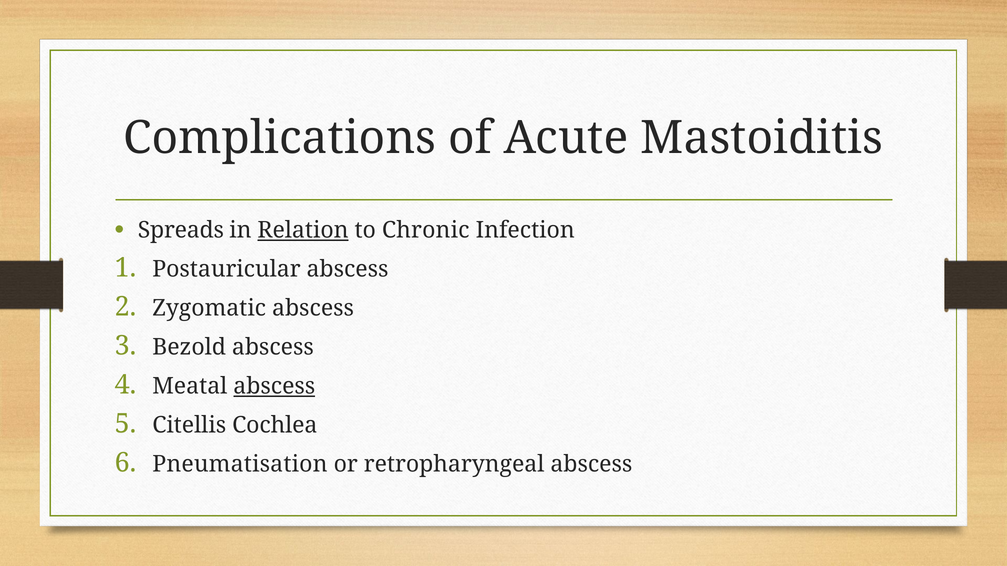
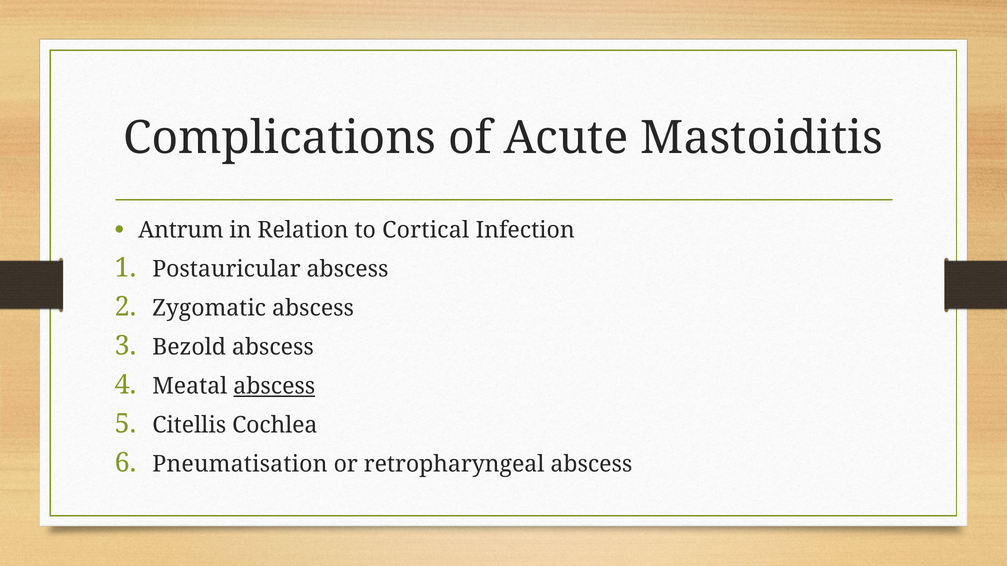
Spreads: Spreads -> Antrum
Relation underline: present -> none
Chronic: Chronic -> Cortical
